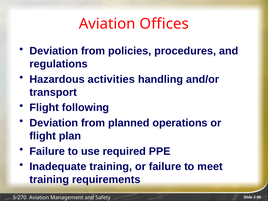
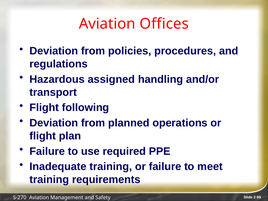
activities: activities -> assigned
